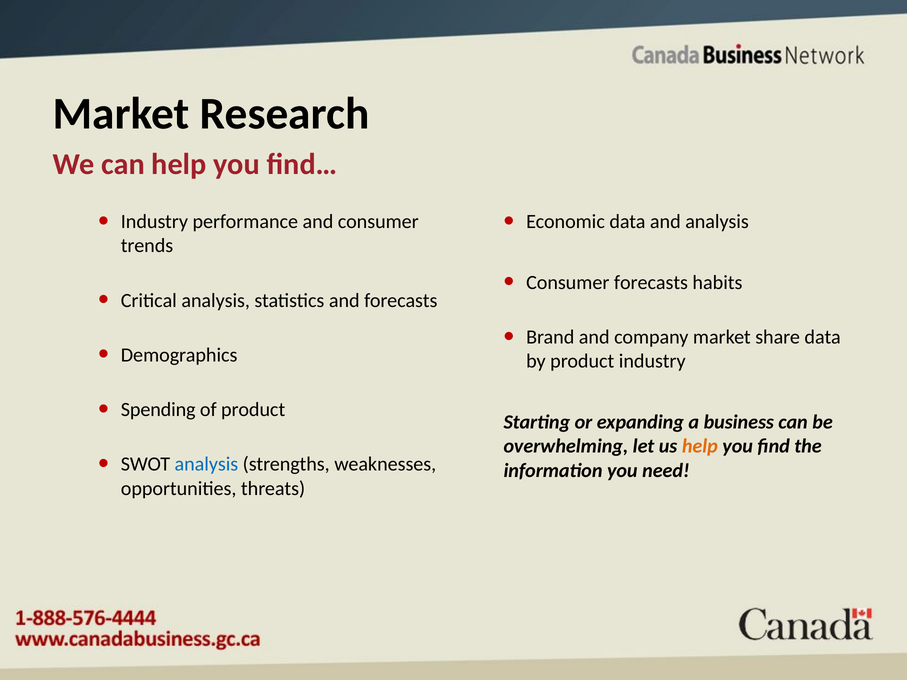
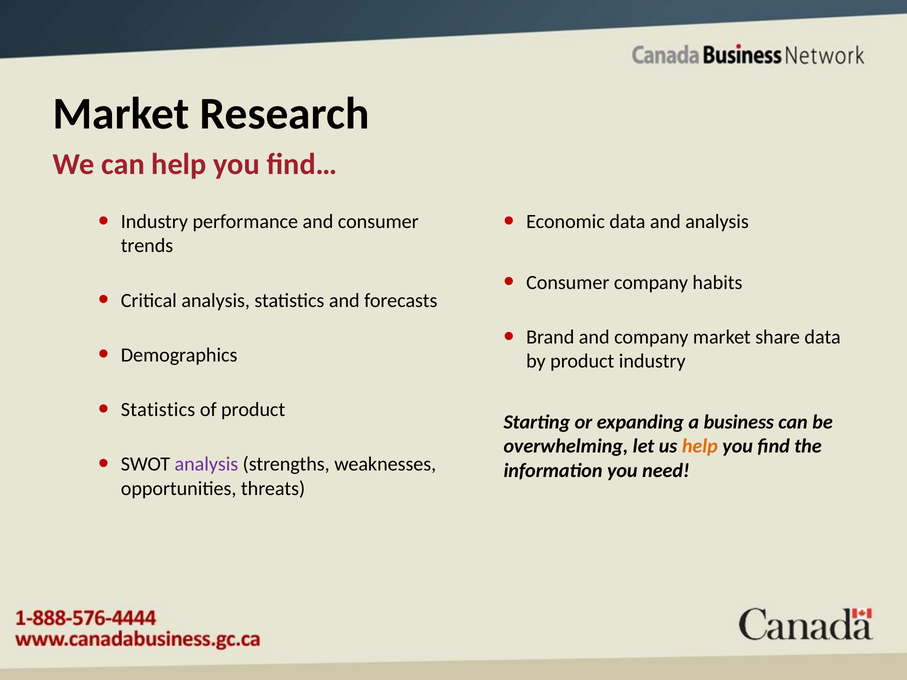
Consumer forecasts: forecasts -> company
Spending at (158, 410): Spending -> Statistics
analysis at (206, 464) colour: blue -> purple
